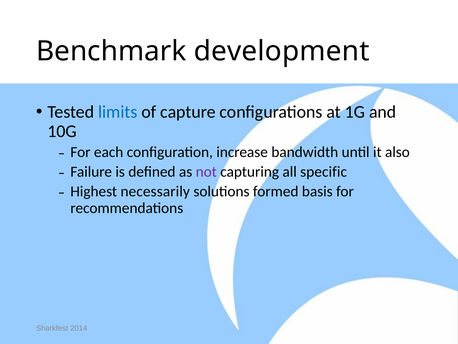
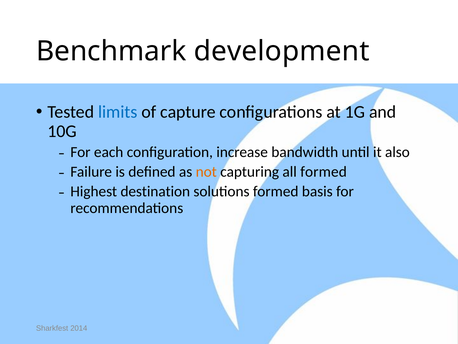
not colour: purple -> orange
all specific: specific -> formed
necessarily: necessarily -> destination
